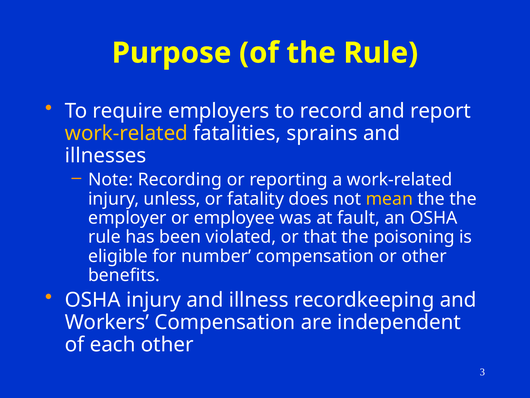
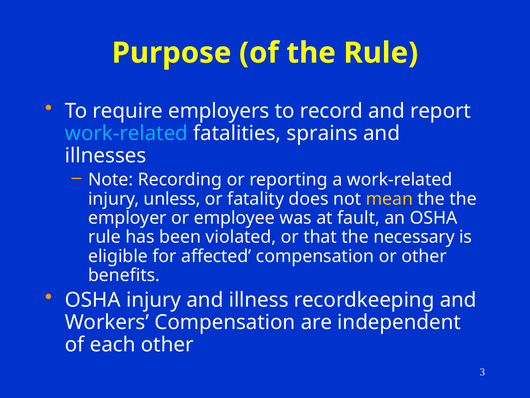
work-related at (126, 133) colour: yellow -> light blue
poisoning: poisoning -> necessary
number: number -> affected
